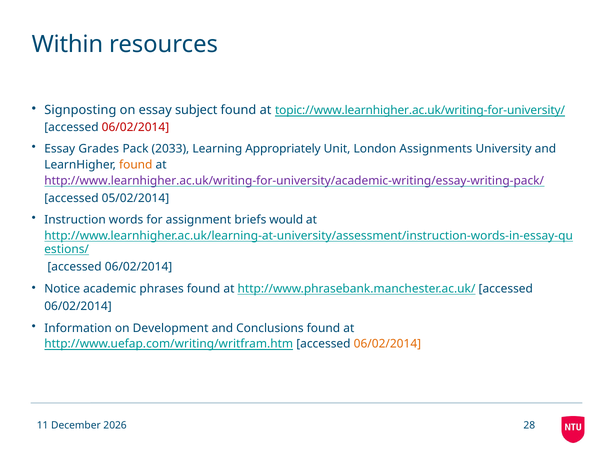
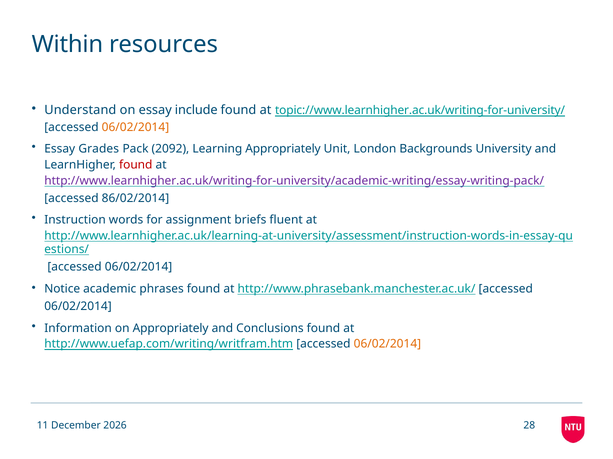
Signposting: Signposting -> Understand
subject: subject -> include
06/02/2014 at (135, 127) colour: red -> orange
2033: 2033 -> 2092
Assignments: Assignments -> Backgrounds
found at (136, 165) colour: orange -> red
05/02/2014: 05/02/2014 -> 86/02/2014
would: would -> fluent
on Development: Development -> Appropriately
